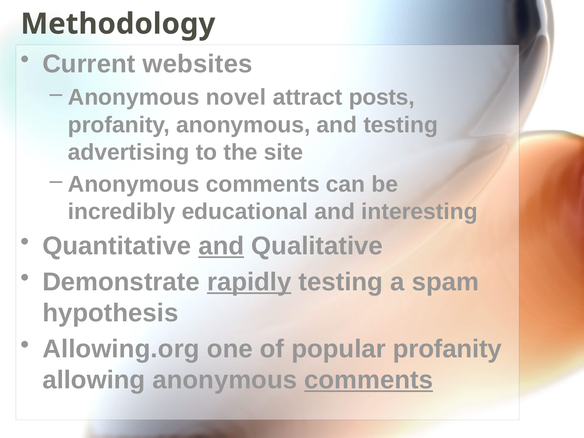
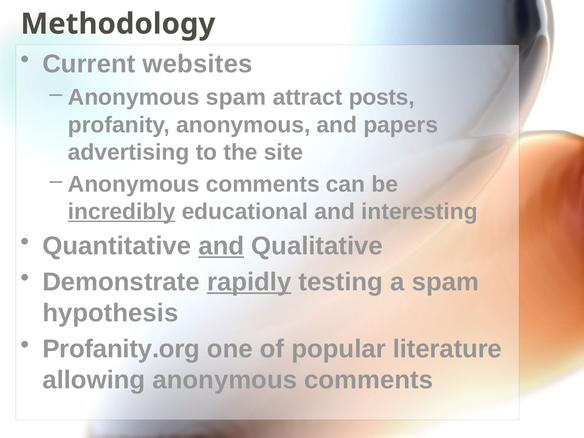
Anonymous novel: novel -> spam
and testing: testing -> papers
incredibly underline: none -> present
Allowing.org: Allowing.org -> Profanity.org
popular profanity: profanity -> literature
comments at (369, 380) underline: present -> none
